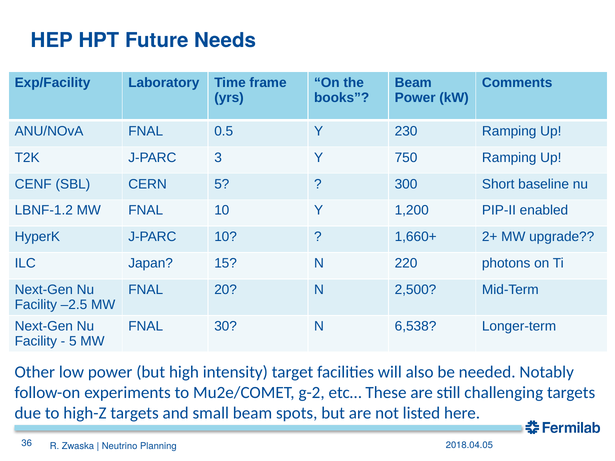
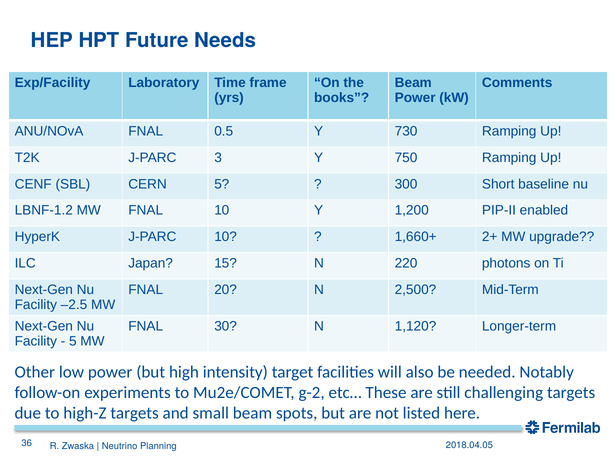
230: 230 -> 730
6,538: 6,538 -> 1,120
